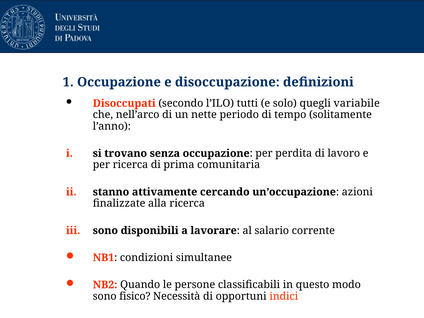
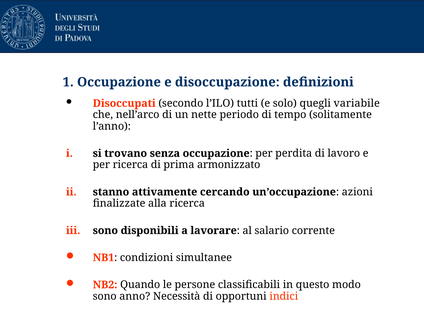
comunitaria: comunitaria -> armonizzato
fisico: fisico -> anno
